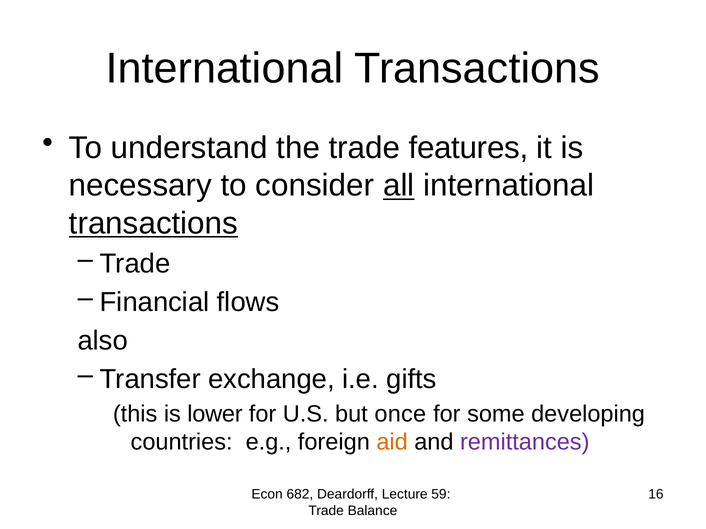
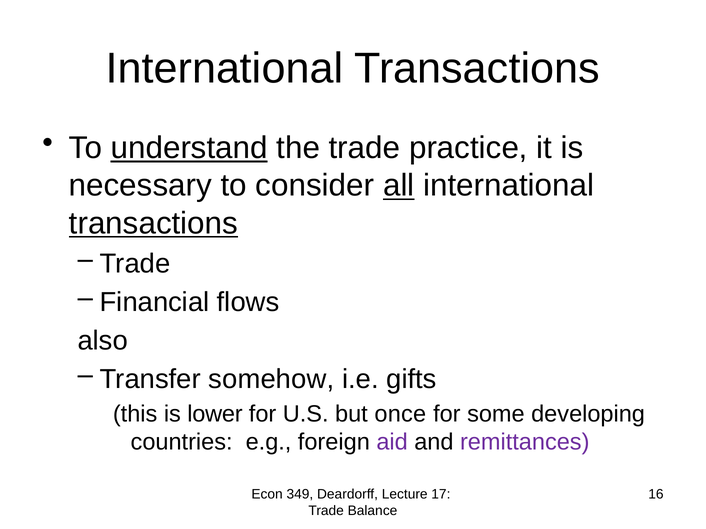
understand underline: none -> present
features: features -> practice
exchange: exchange -> somehow
aid colour: orange -> purple
682: 682 -> 349
59: 59 -> 17
